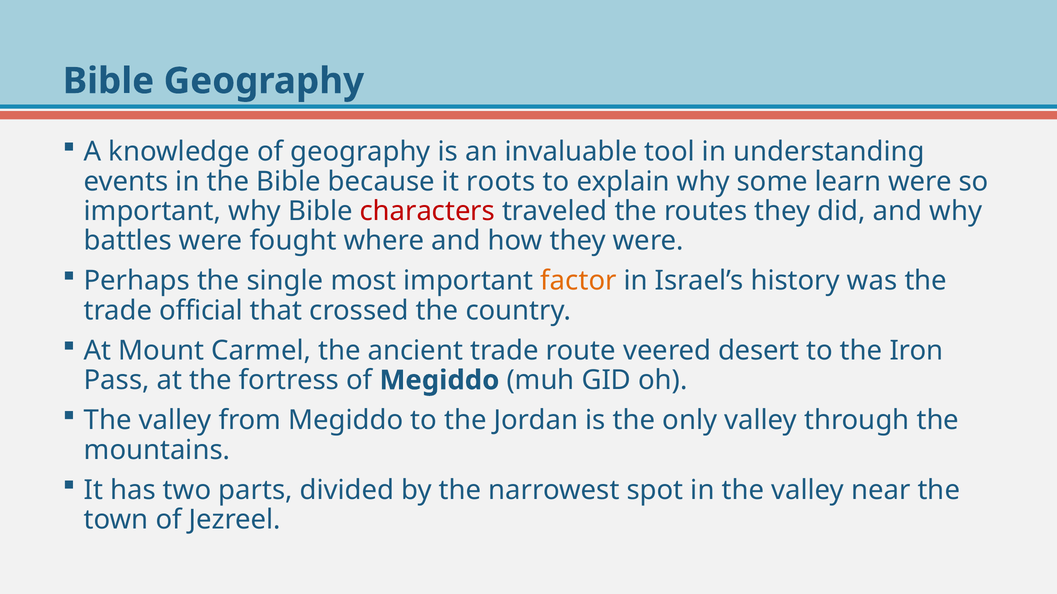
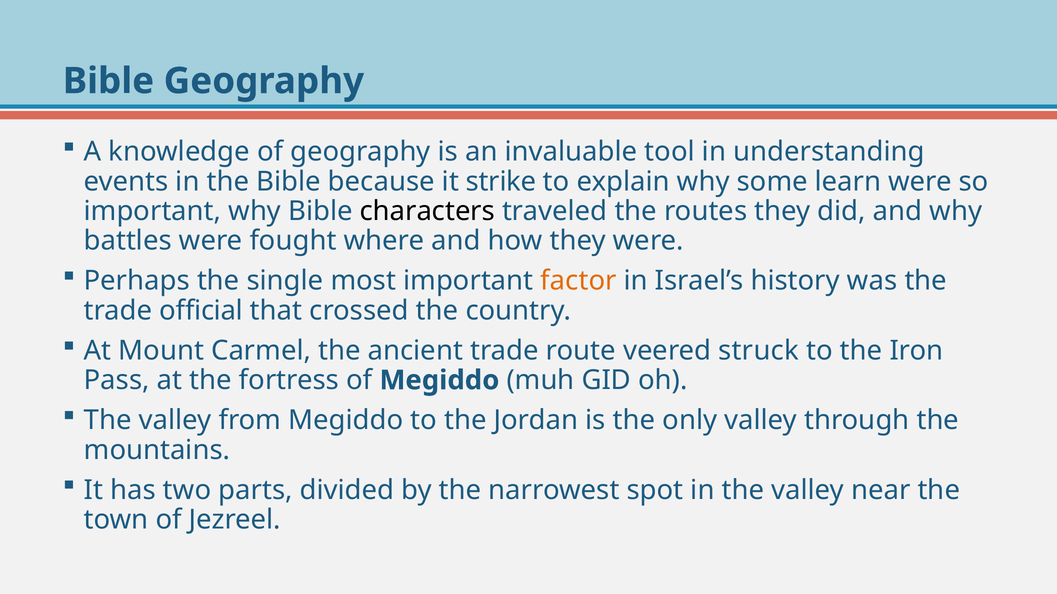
roots: roots -> strike
characters colour: red -> black
desert: desert -> struck
